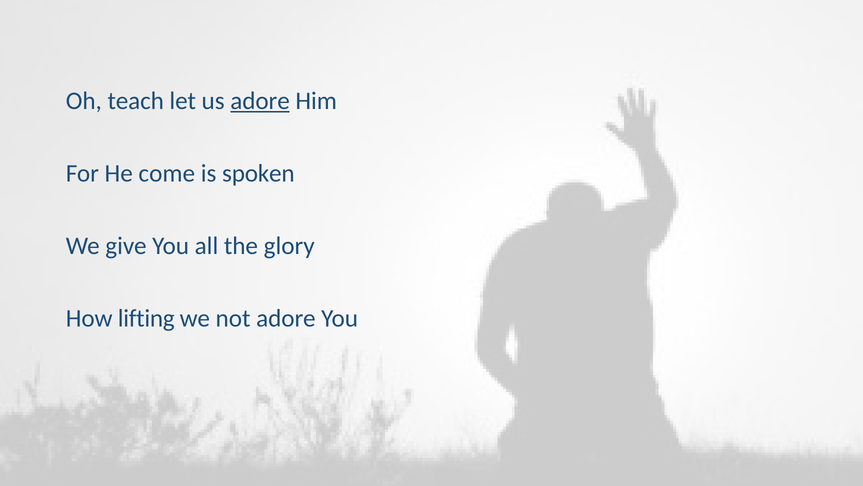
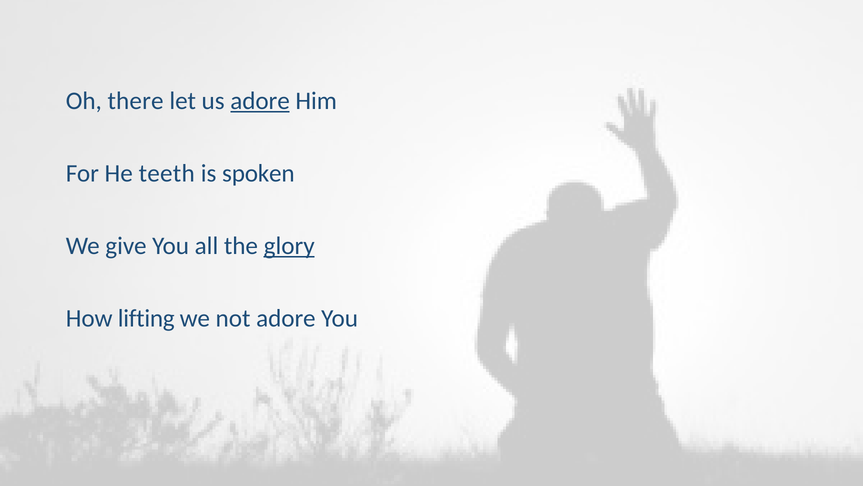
teach: teach -> there
come: come -> teeth
glory underline: none -> present
